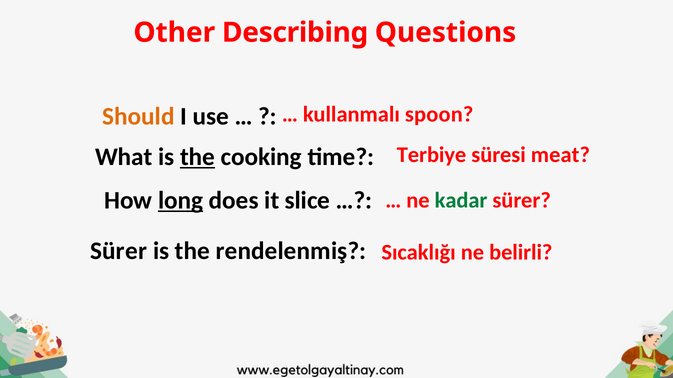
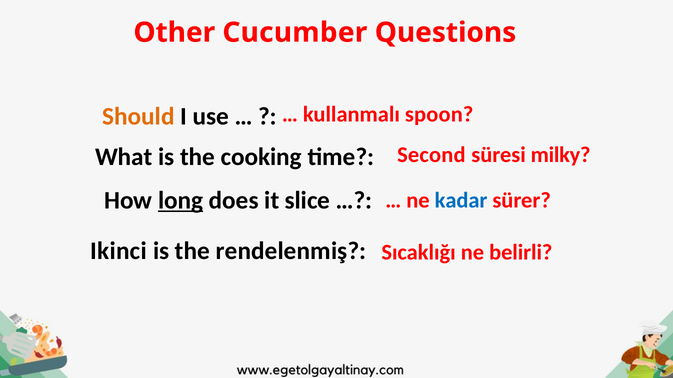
Describing: Describing -> Cucumber
the at (197, 157) underline: present -> none
Terbiye: Terbiye -> Second
meat: meat -> milky
kadar colour: green -> blue
Sürer at (119, 251): Sürer -> Ikinci
